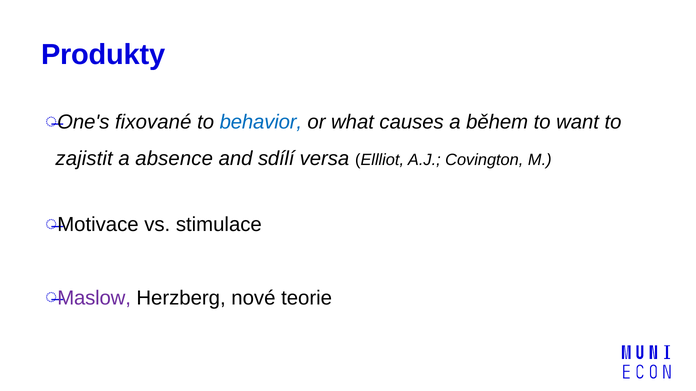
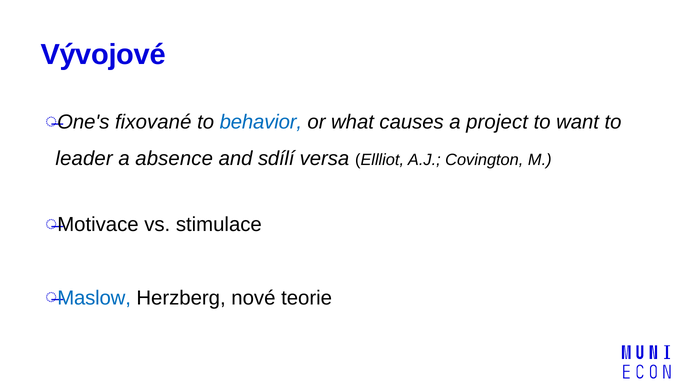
Produkty: Produkty -> Vývojové
během: během -> project
zajistit: zajistit -> leader
Maslow colour: purple -> blue
